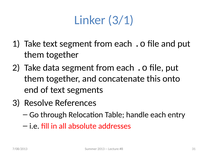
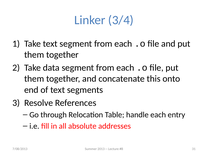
3/1: 3/1 -> 3/4
